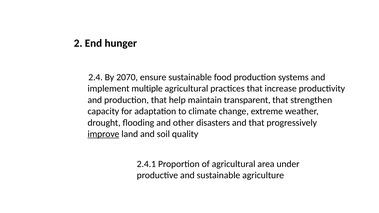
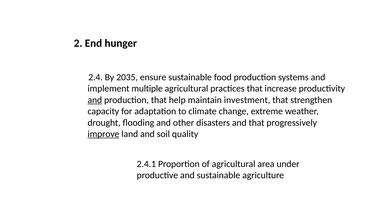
2070: 2070 -> 2035
and at (95, 100) underline: none -> present
transparent: transparent -> investment
